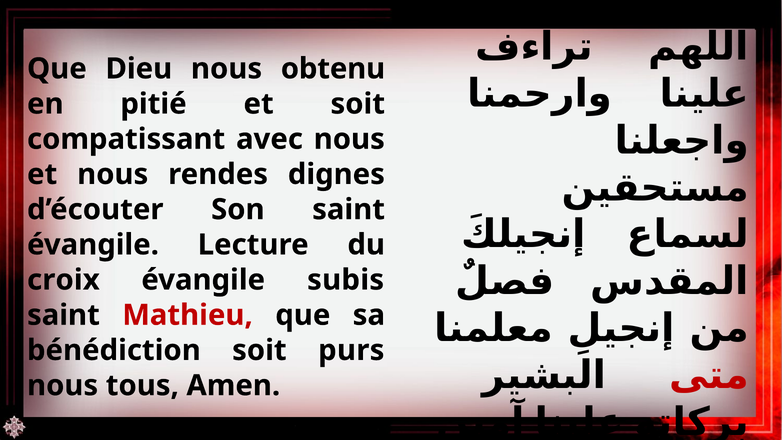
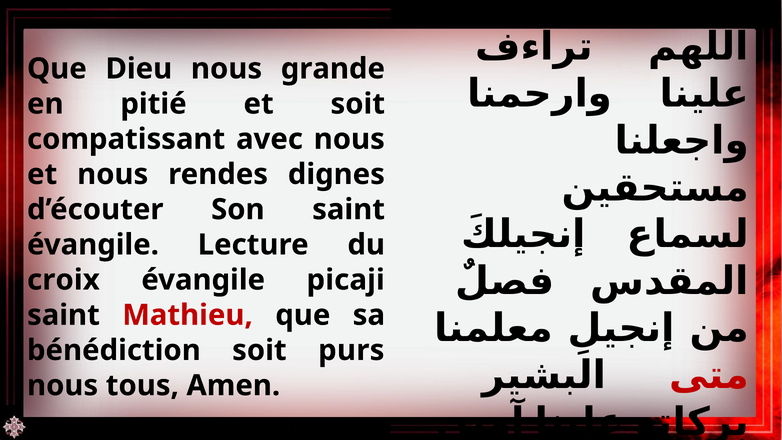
obtenu: obtenu -> grande
subis: subis -> picaji
